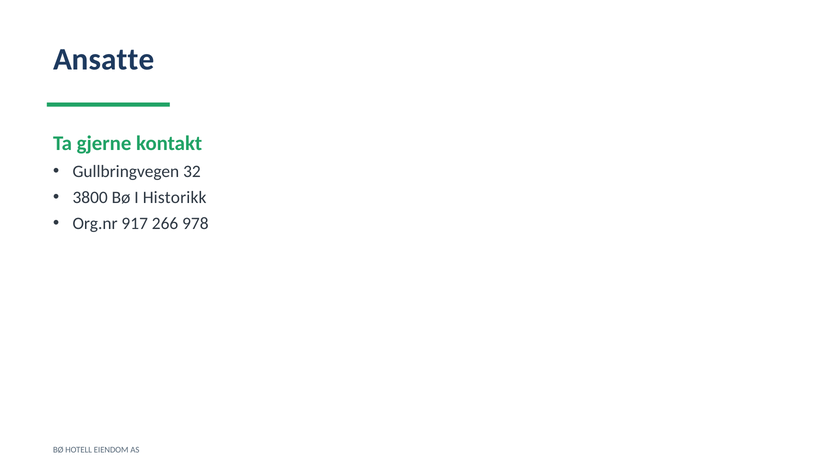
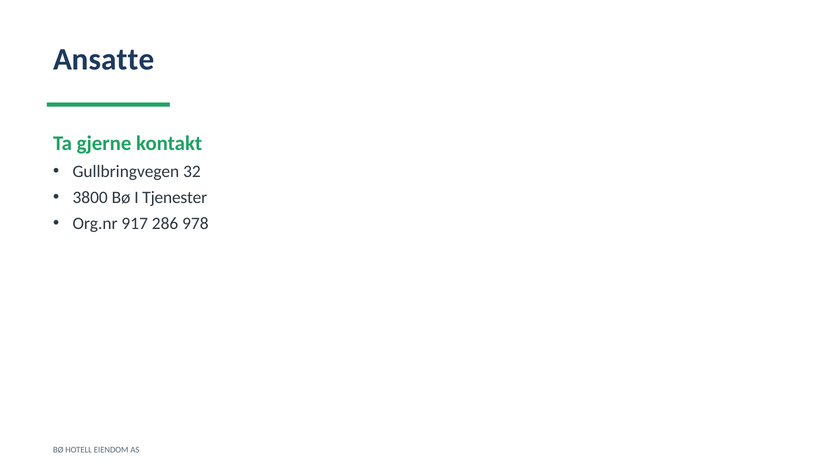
Historikk: Historikk -> Tjenester
266: 266 -> 286
